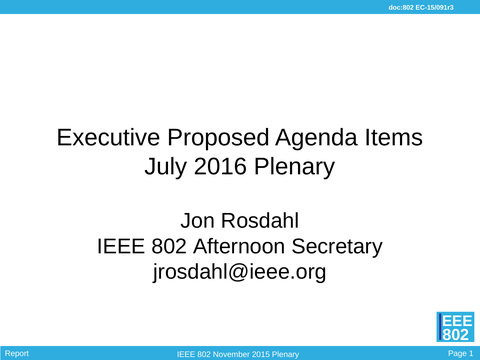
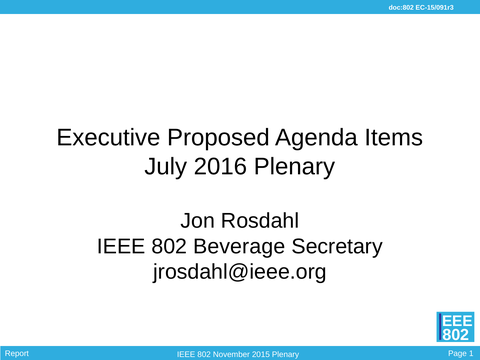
Afternoon: Afternoon -> Beverage
